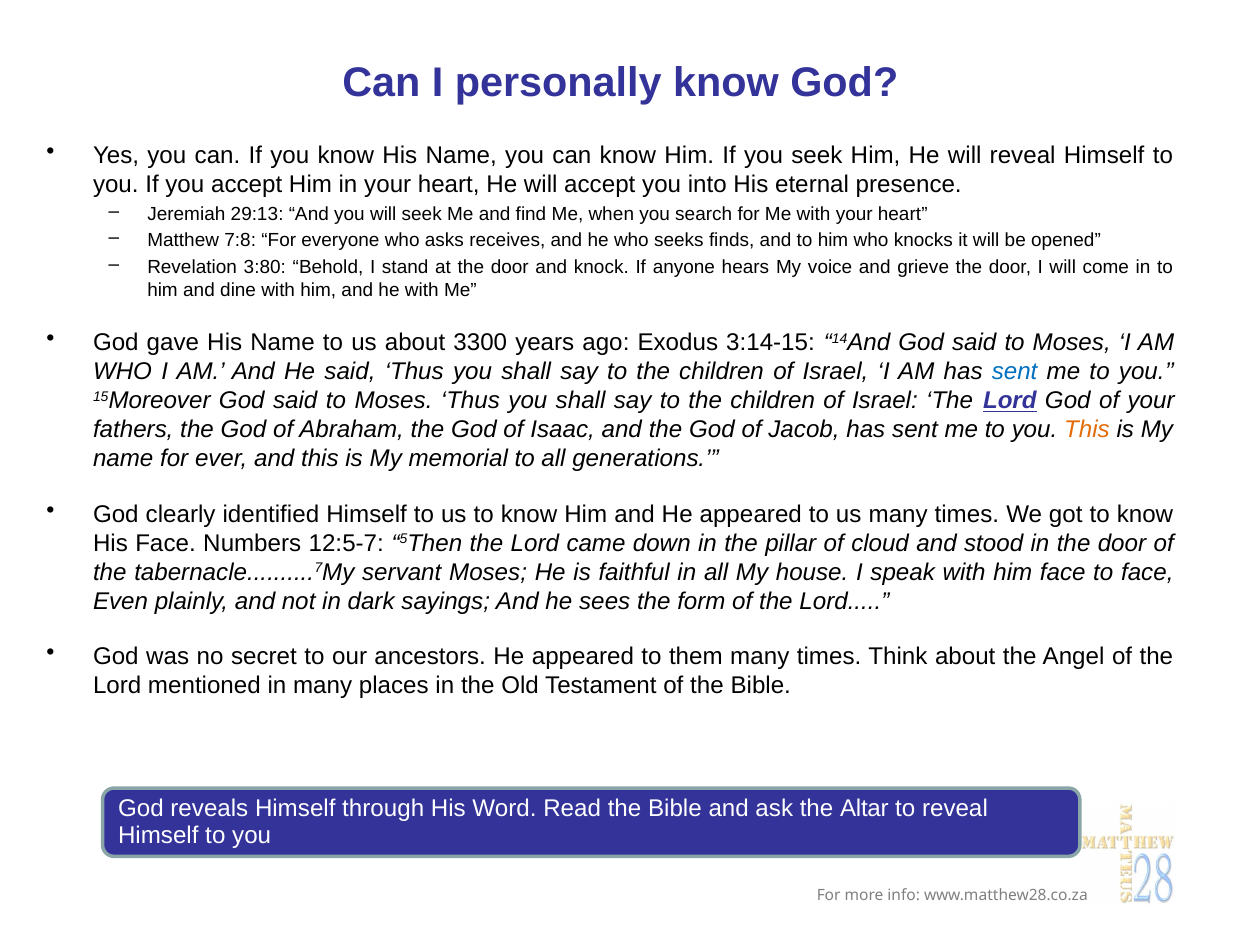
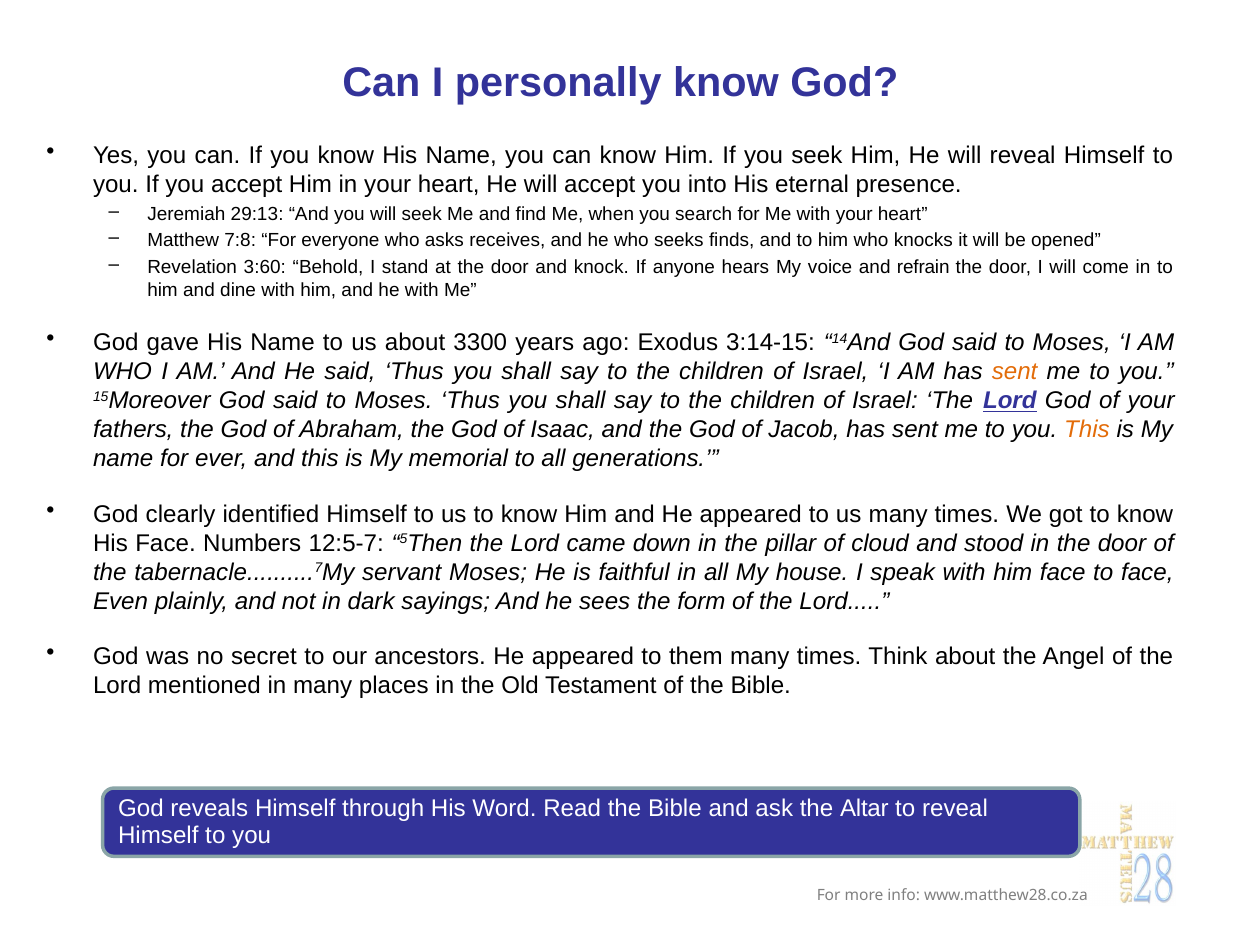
3:80: 3:80 -> 3:60
grieve: grieve -> refrain
sent at (1015, 372) colour: blue -> orange
